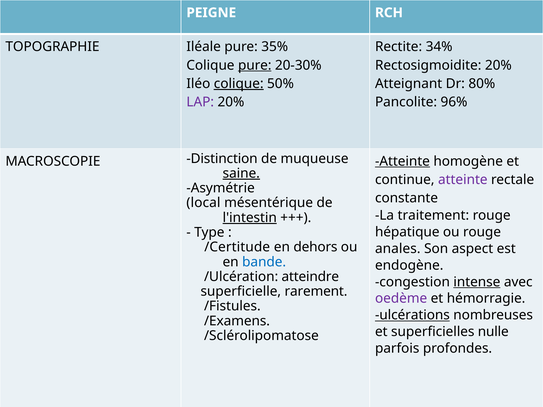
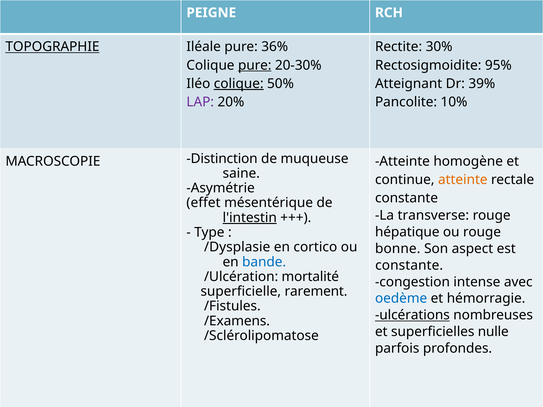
TOPOGRAPHIE underline: none -> present
35%: 35% -> 36%
34%: 34% -> 30%
Rectosigmoidite 20%: 20% -> 95%
80%: 80% -> 39%
96%: 96% -> 10%
Atteinte at (402, 161) underline: present -> none
saine underline: present -> none
atteinte at (463, 180) colour: purple -> orange
local: local -> effet
traitement: traitement -> transverse
/Certitude: /Certitude -> /Dysplasie
dehors: dehors -> cortico
anales: anales -> bonne
endogène at (409, 265): endogène -> constante
atteindre: atteindre -> mortalité
intense underline: present -> none
oedème colour: purple -> blue
